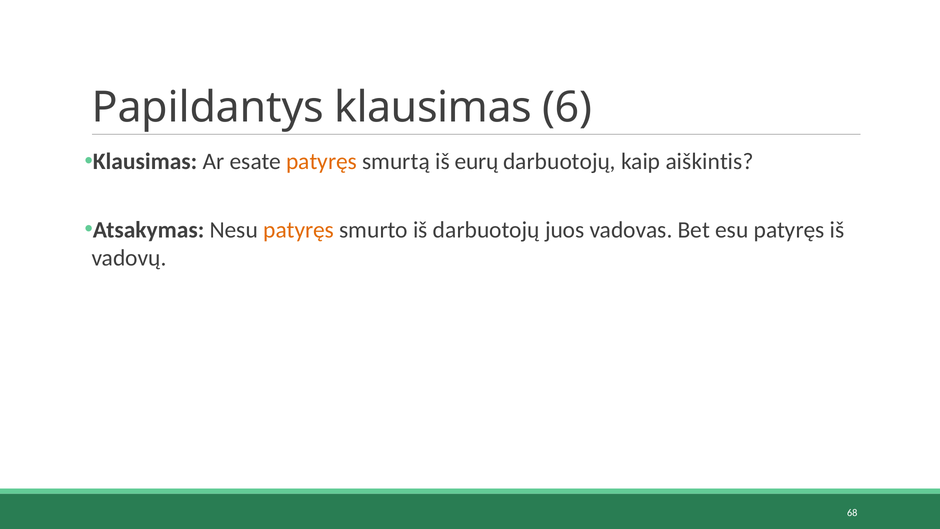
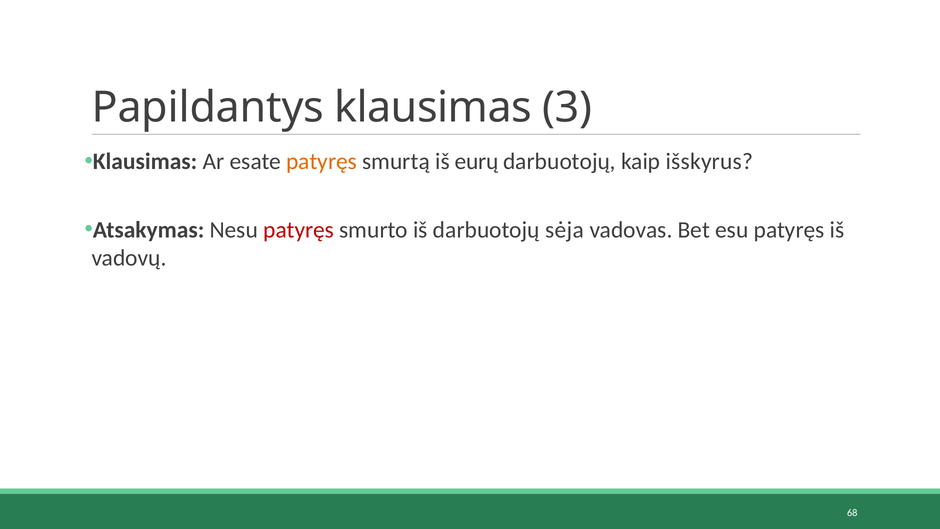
6: 6 -> 3
aiškintis: aiškintis -> išskyrus
patyręs at (299, 230) colour: orange -> red
juos: juos -> sėja
